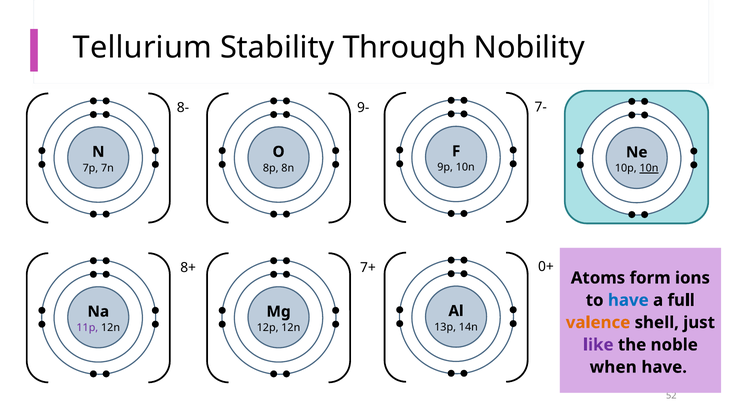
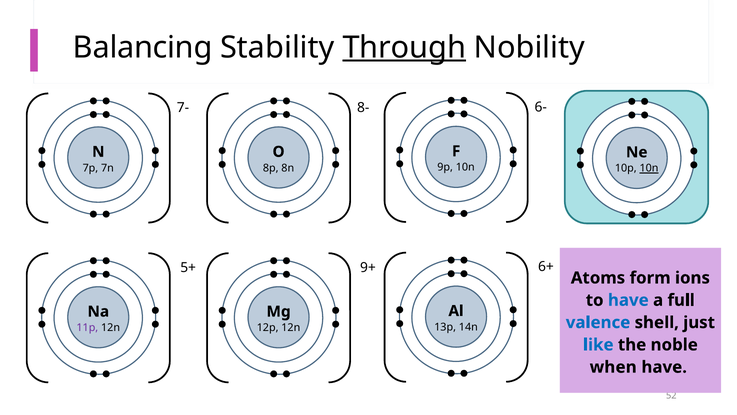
Tellurium: Tellurium -> Balancing
Through underline: none -> present
7-: 7- -> 6-
8-: 8- -> 7-
9-: 9- -> 8-
0+: 0+ -> 6+
8+: 8+ -> 5+
7+: 7+ -> 9+
valence colour: orange -> blue
like colour: purple -> blue
